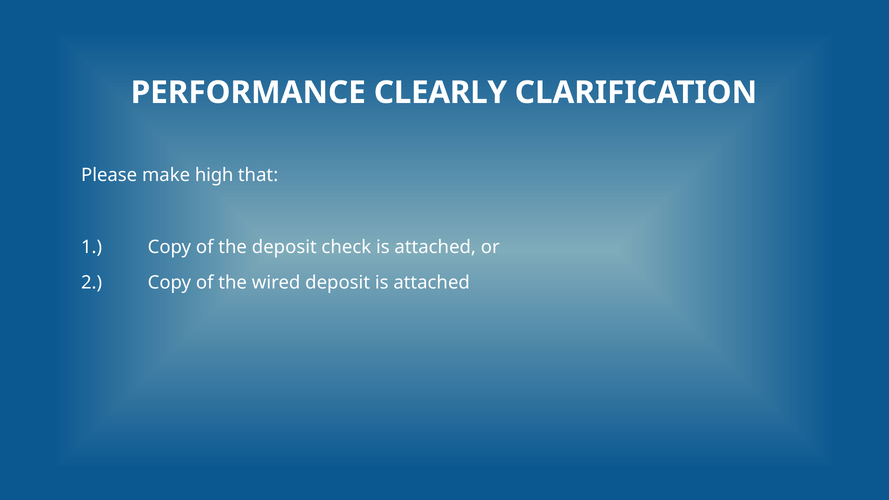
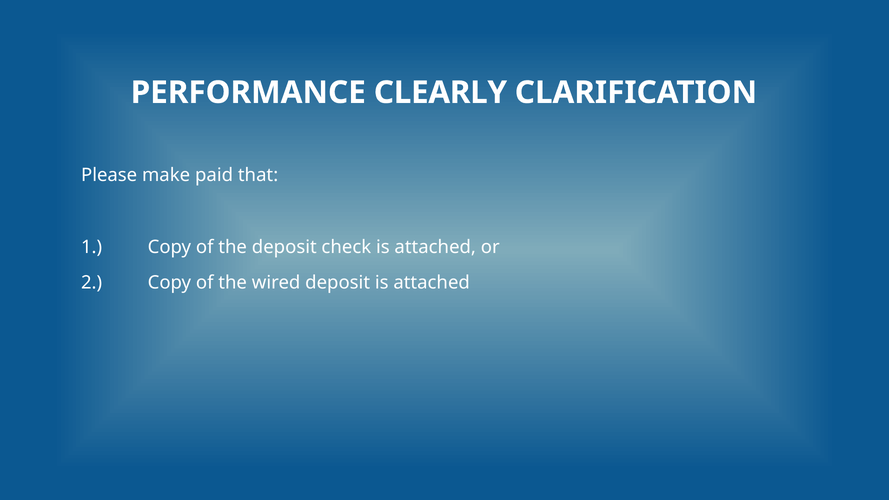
high: high -> paid
